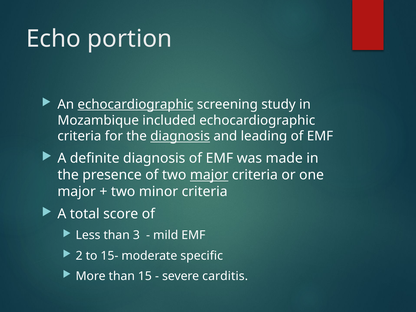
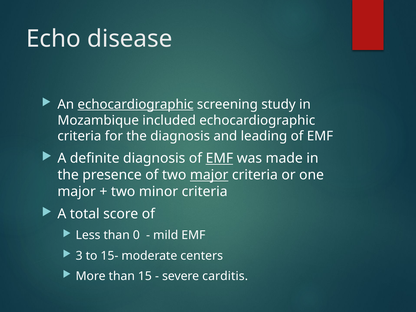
portion: portion -> disease
diagnosis at (180, 136) underline: present -> none
EMF at (219, 158) underline: none -> present
3: 3 -> 0
2: 2 -> 3
specific: specific -> centers
